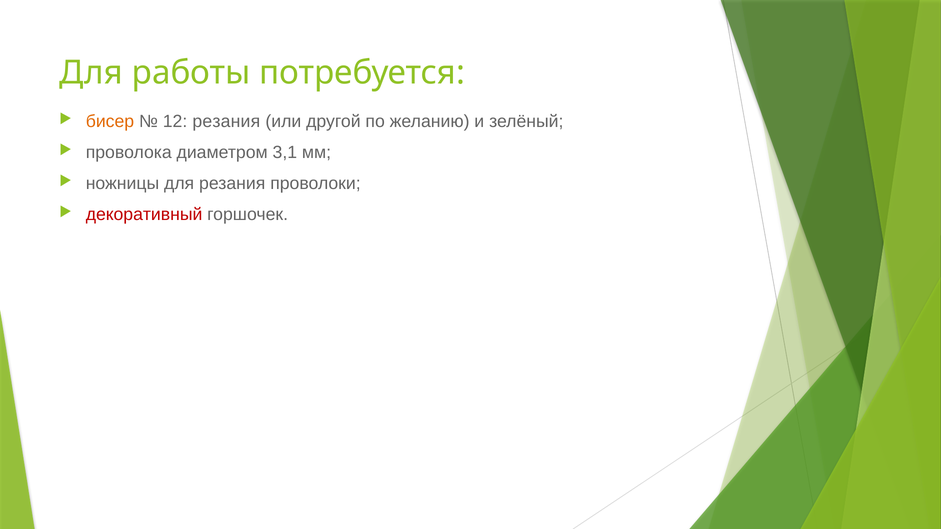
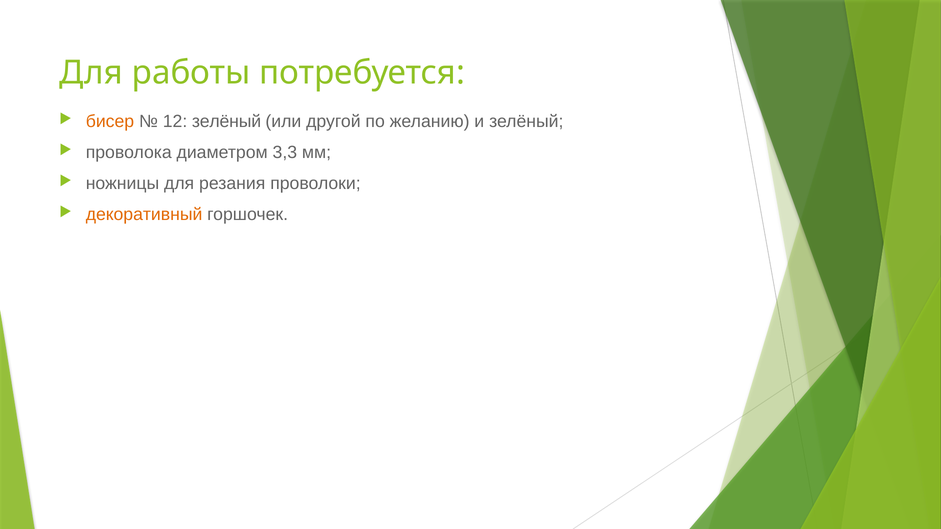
12 резания: резания -> зелёный
3,1: 3,1 -> 3,3
декоративный colour: red -> orange
